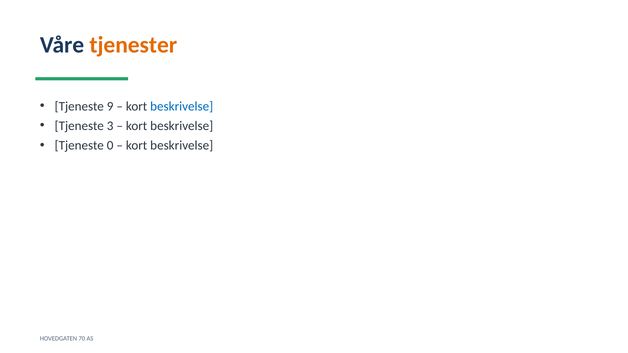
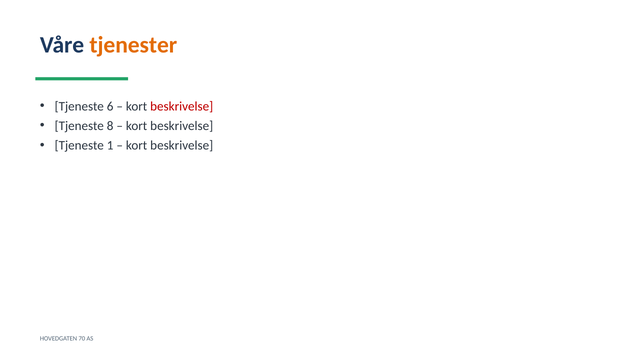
9: 9 -> 6
beskrivelse at (182, 106) colour: blue -> red
3: 3 -> 8
0: 0 -> 1
